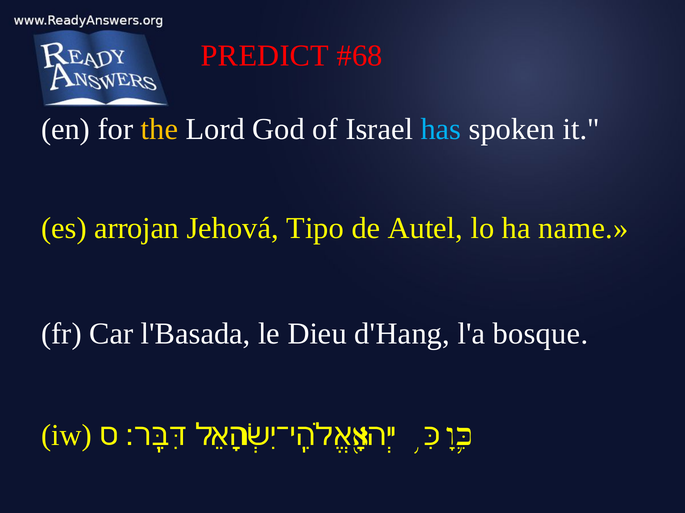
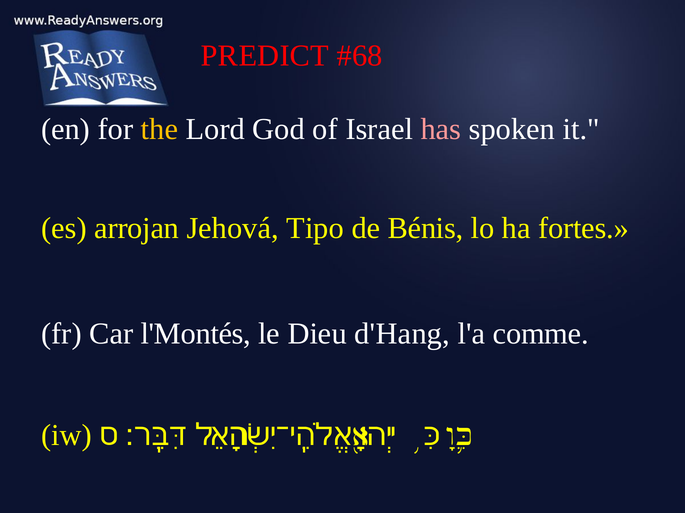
has colour: light blue -> pink
Autel: Autel -> Bénis
name: name -> fortes
l'Basada: l'Basada -> l'Montés
bosque: bosque -> comme
